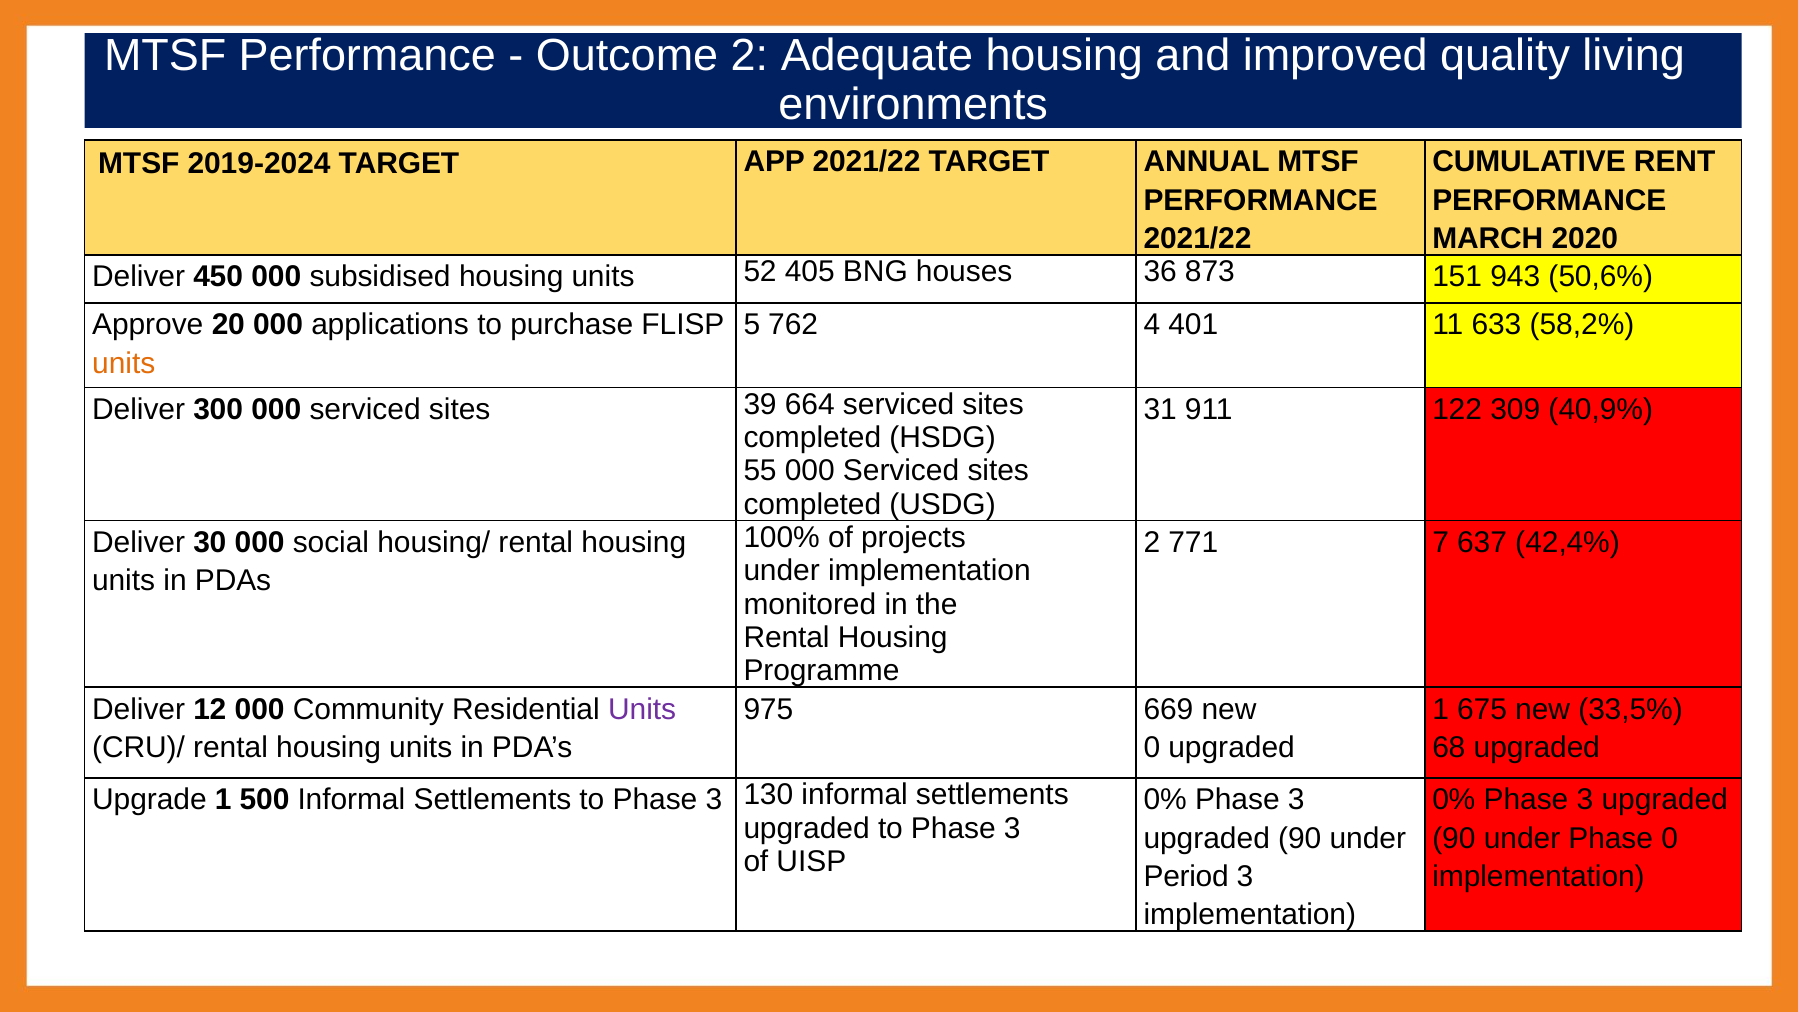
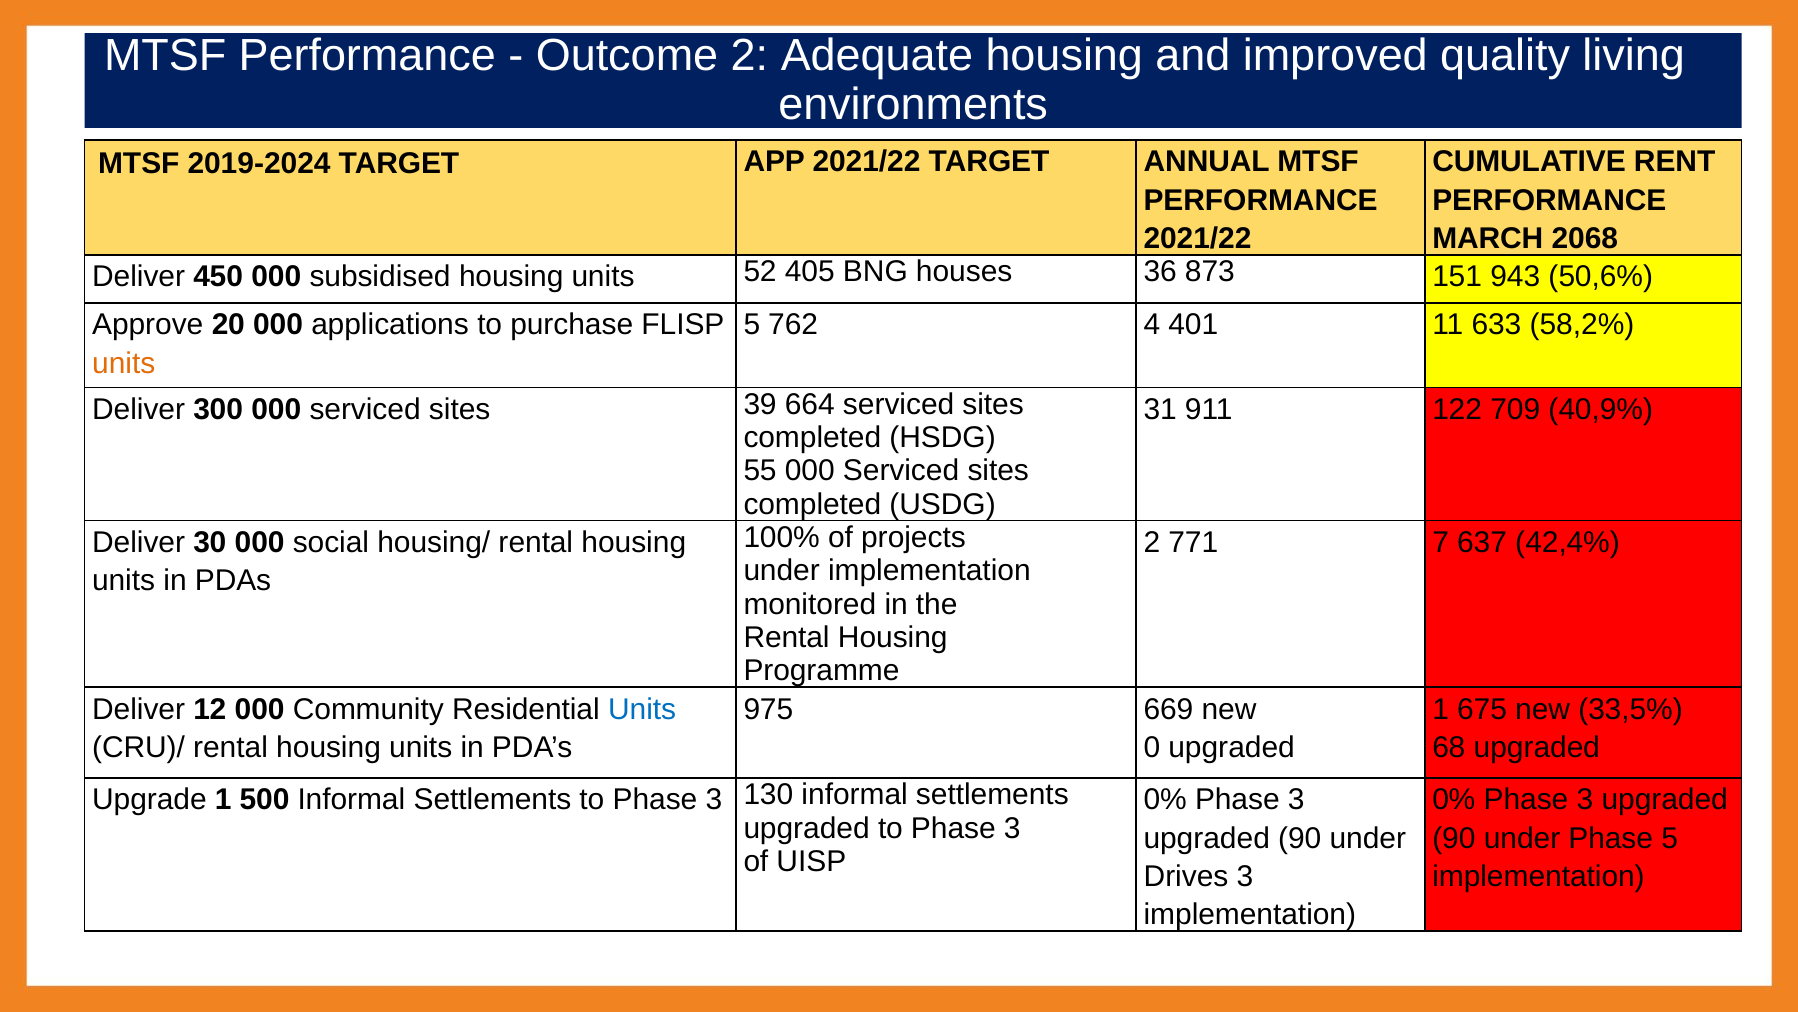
2020: 2020 -> 2068
309: 309 -> 709
Units at (642, 709) colour: purple -> blue
Phase 0: 0 -> 5
Period: Period -> Drives
